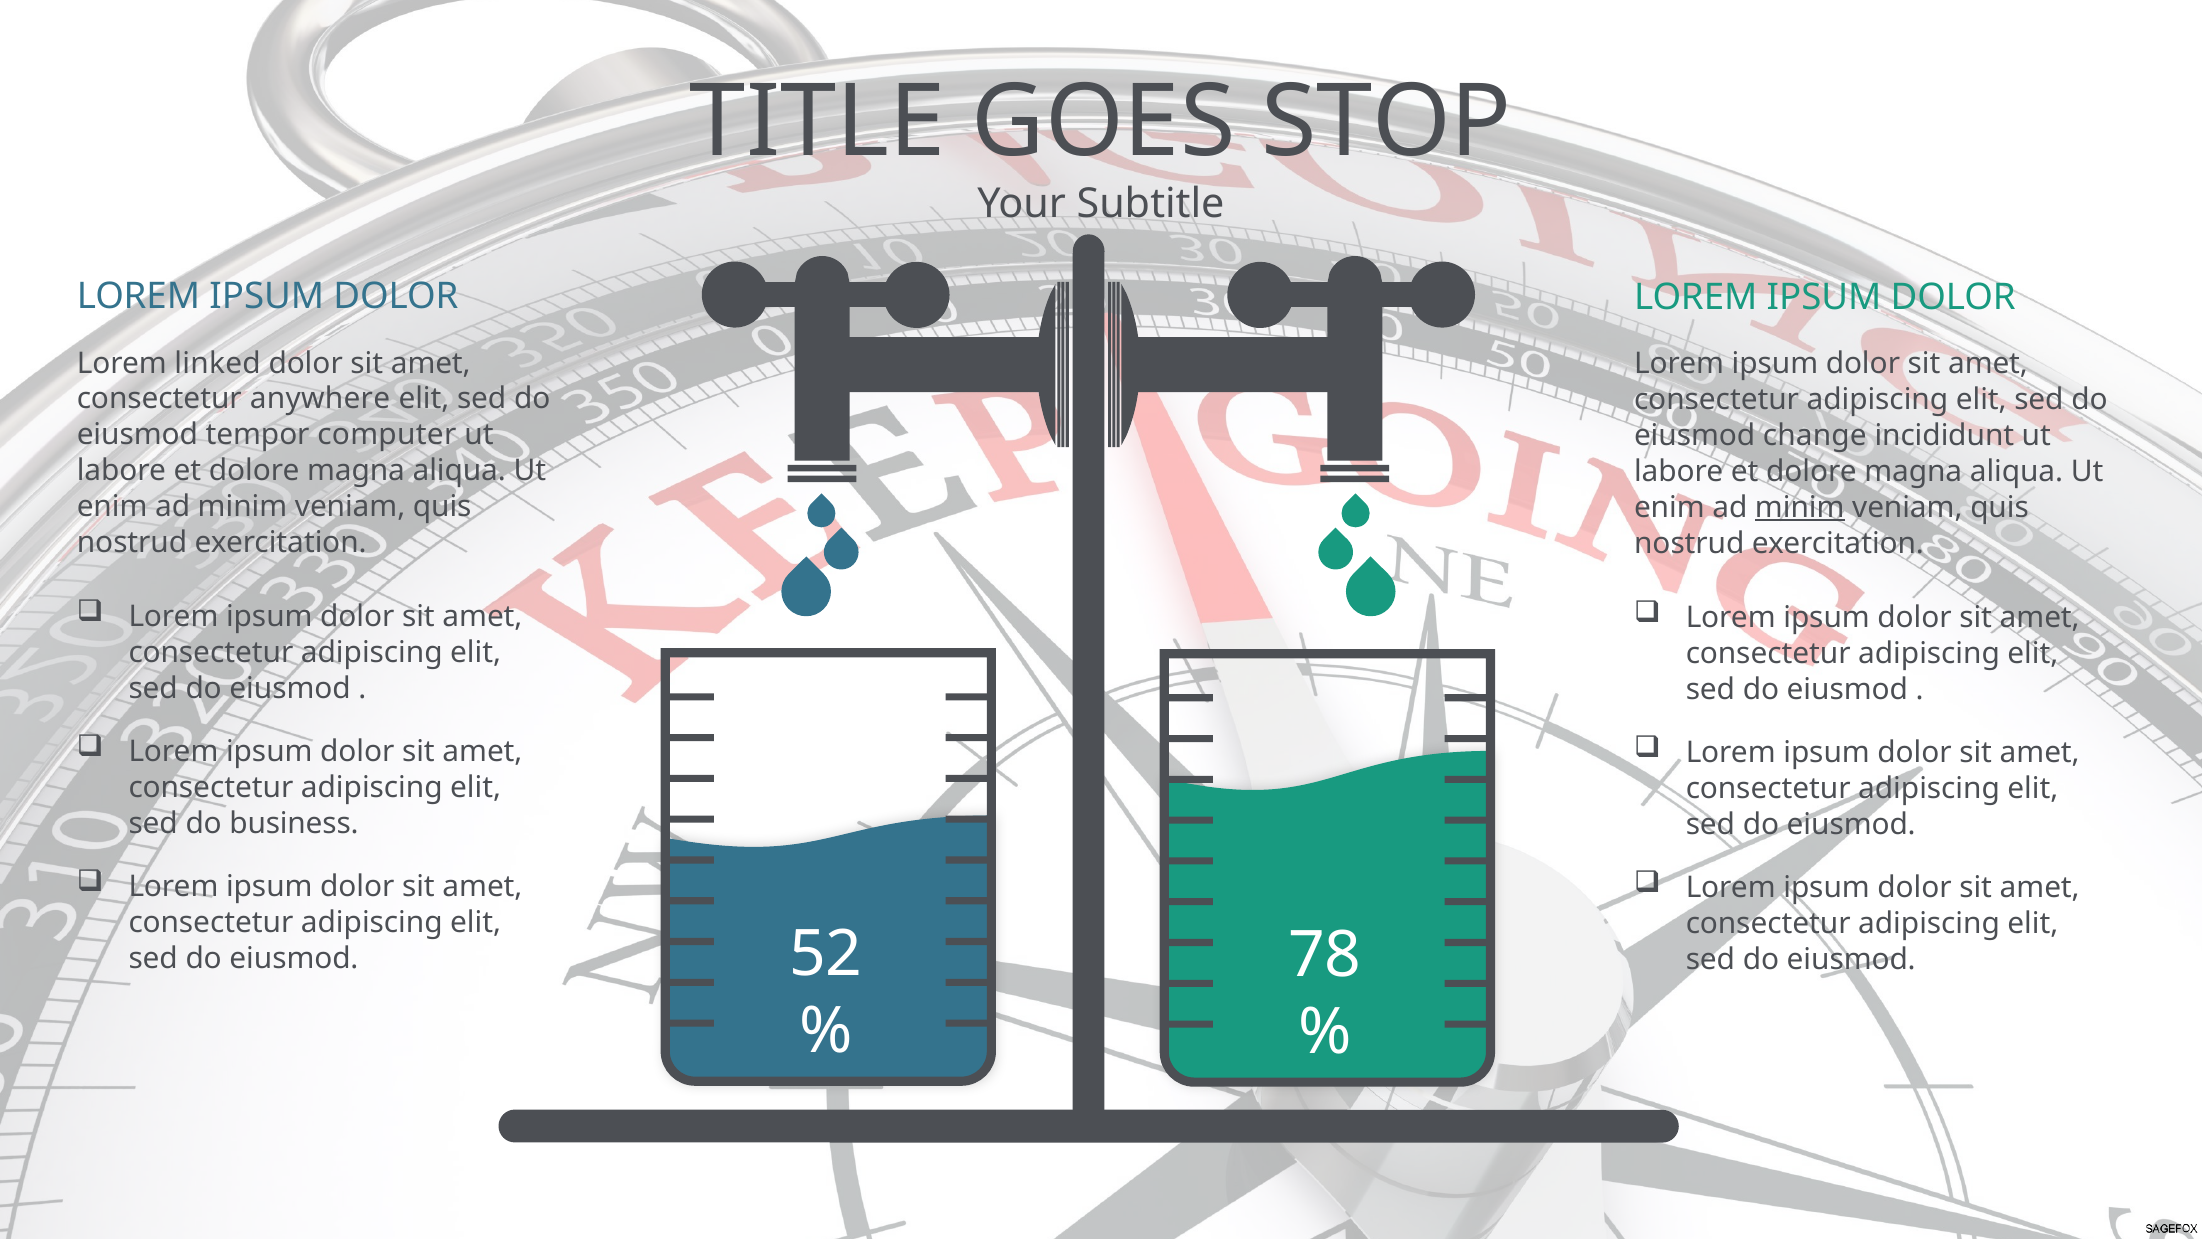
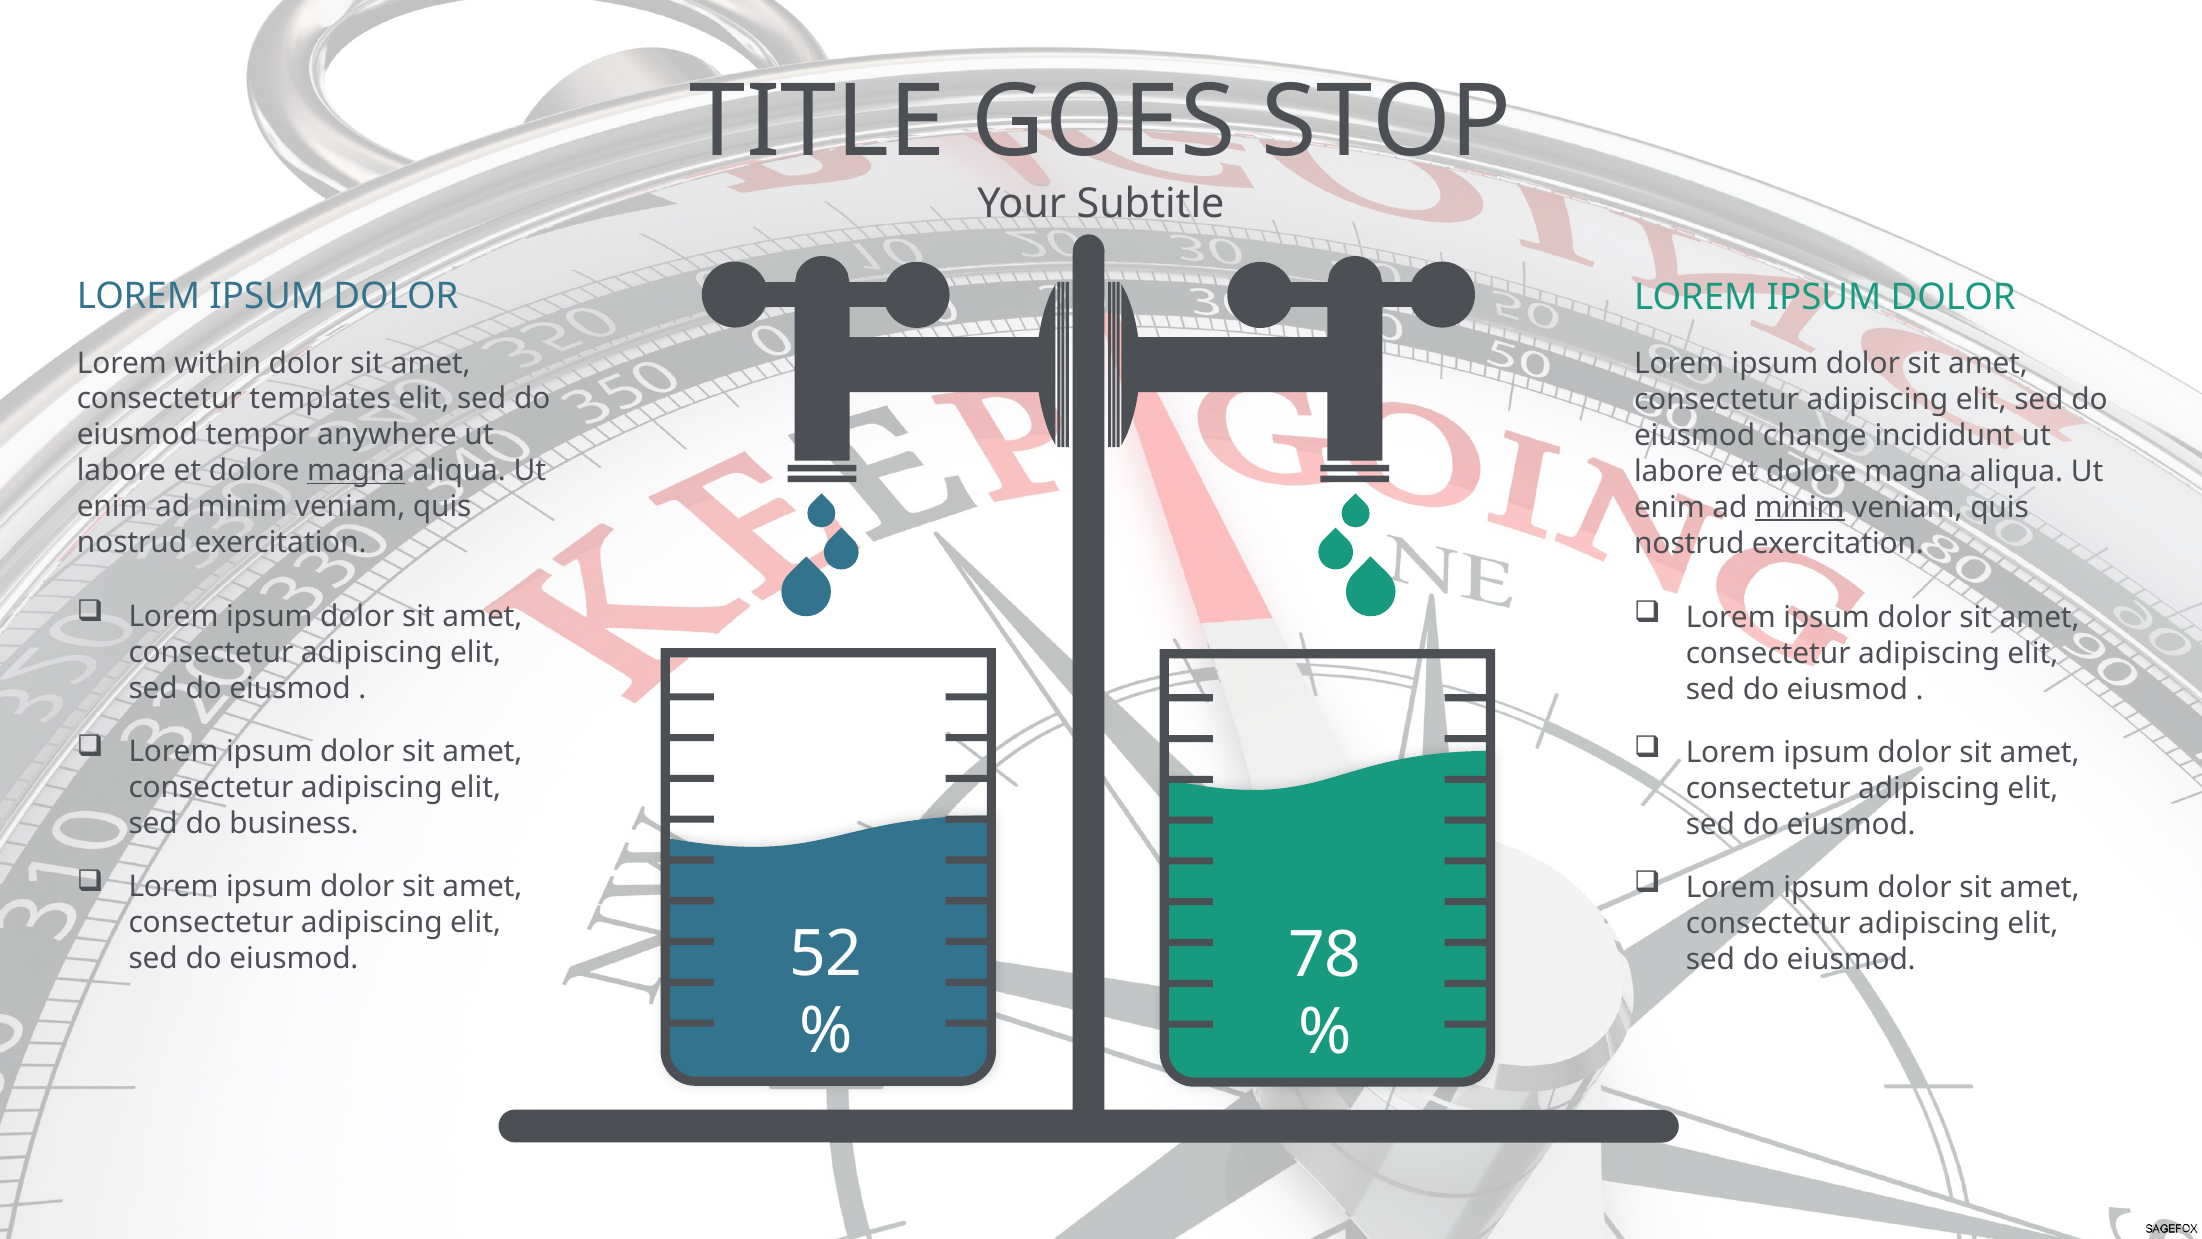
linked: linked -> within
anywhere: anywhere -> templates
computer: computer -> anywhere
magna at (356, 471) underline: none -> present
